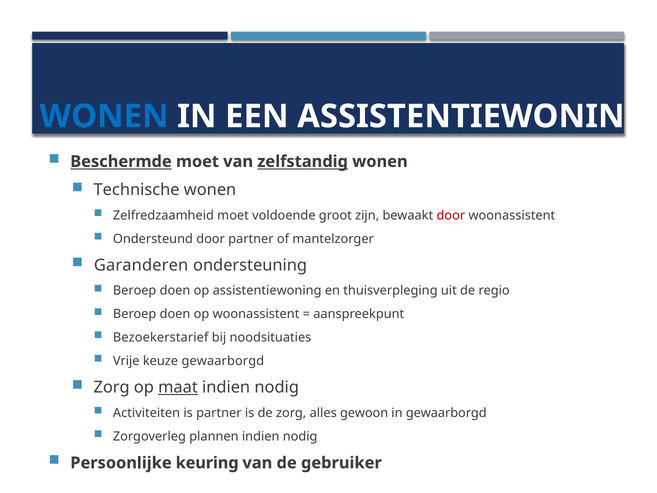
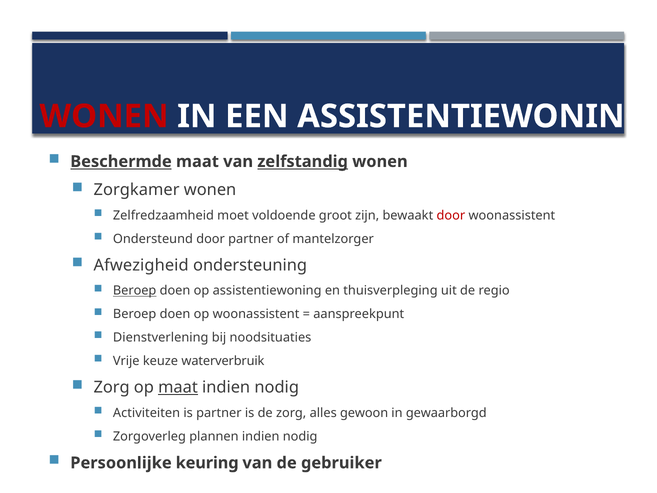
WONEN at (104, 116) colour: blue -> red
Beschermde moet: moet -> maat
Technische: Technische -> Zorgkamer
Garanderen: Garanderen -> Afwezigheid
Beroep at (135, 291) underline: none -> present
Bezoekerstarief: Bezoekerstarief -> Dienstverlening
keuze gewaarborgd: gewaarborgd -> waterverbruik
